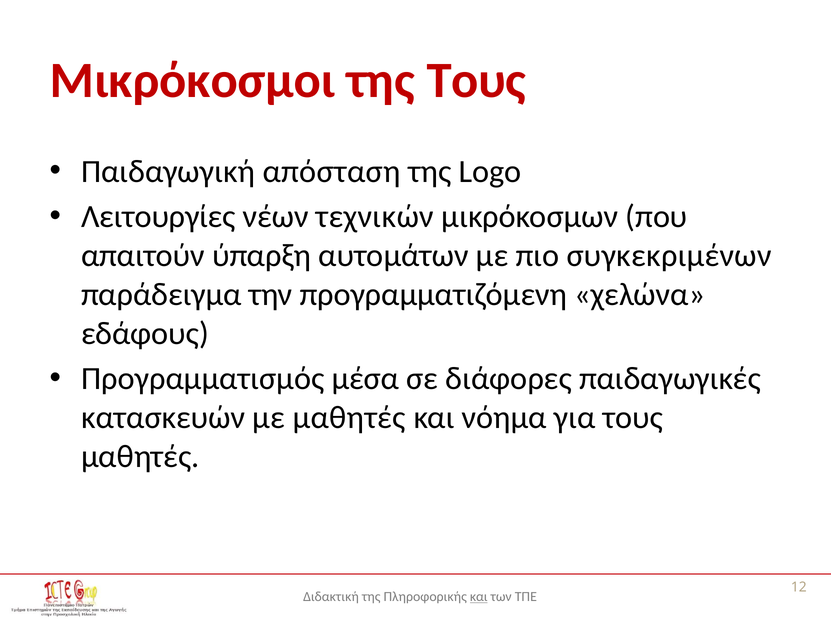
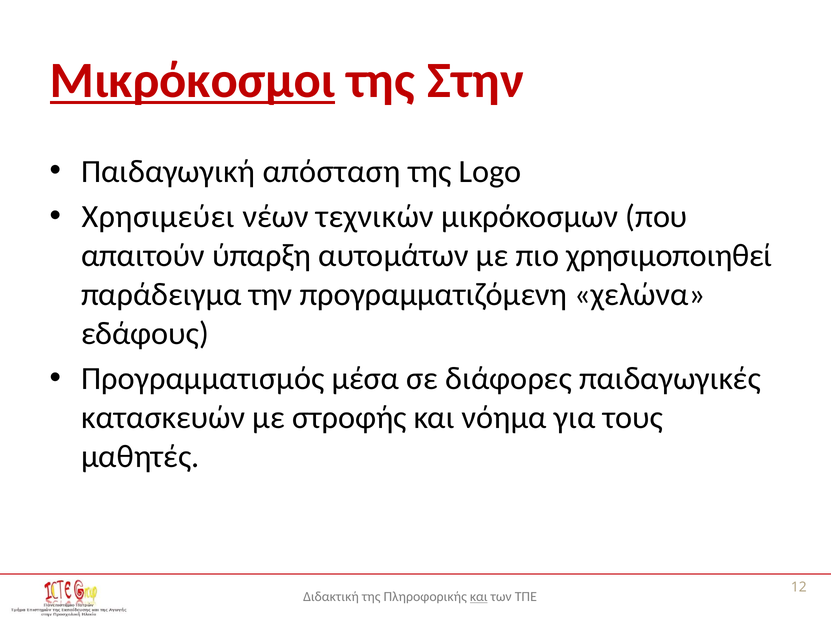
Μικρόκοσμοι underline: none -> present
της Τους: Τους -> Στην
Λειτουργίες: Λειτουργίες -> Χρησιμεύει
συγκεκριμένων: συγκεκριμένων -> χρησιμοποιηθεί
με μαθητές: μαθητές -> στροφής
